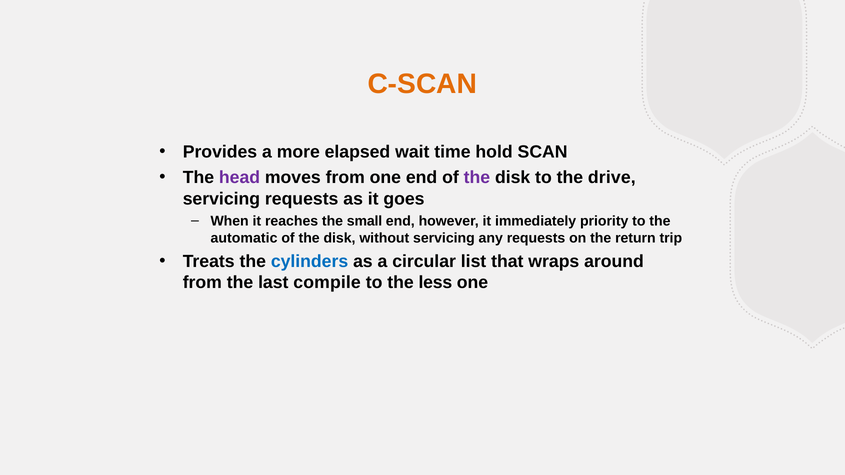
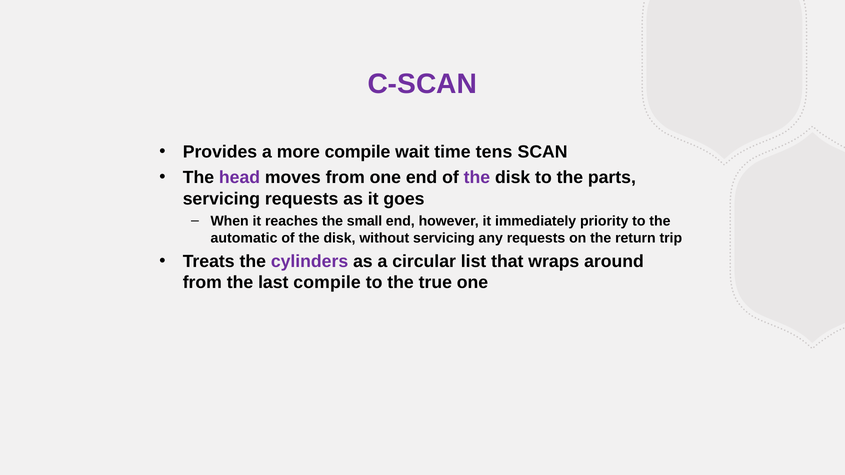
C-SCAN colour: orange -> purple
more elapsed: elapsed -> compile
hold: hold -> tens
drive: drive -> parts
cylinders colour: blue -> purple
less: less -> true
